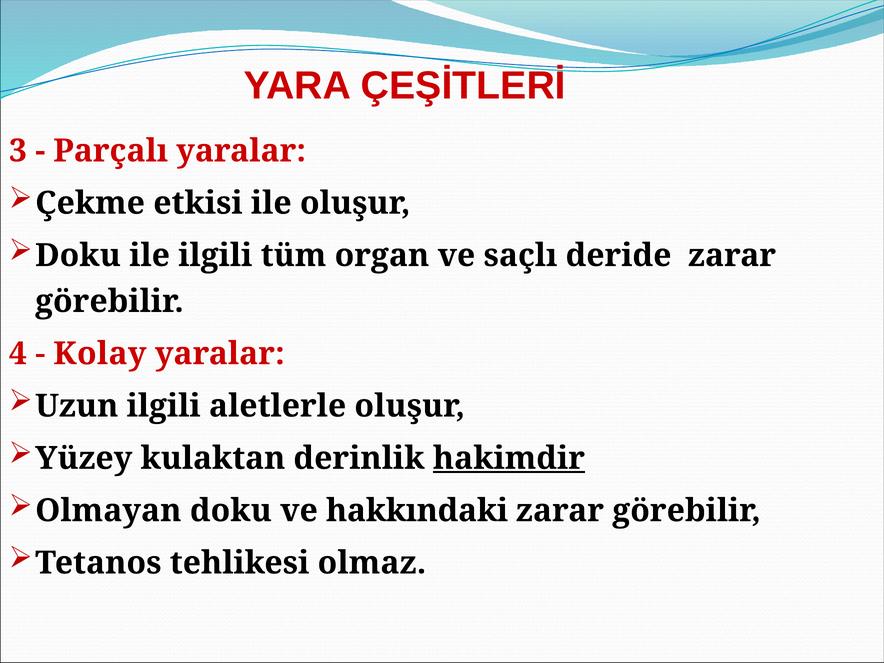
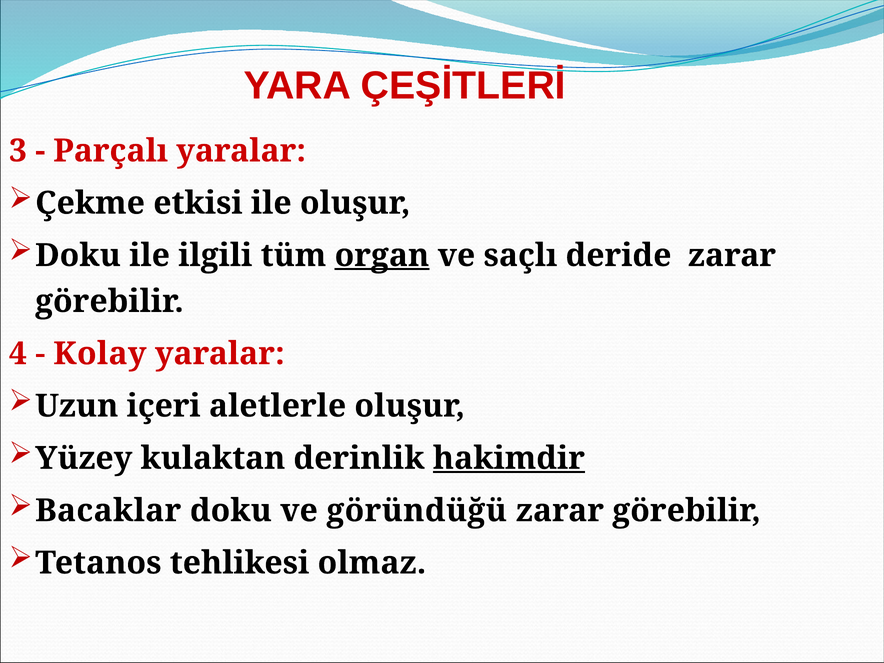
organ underline: none -> present
Uzun ilgili: ilgili -> içeri
Olmayan: Olmayan -> Bacaklar
hakkındaki: hakkındaki -> göründüğü
